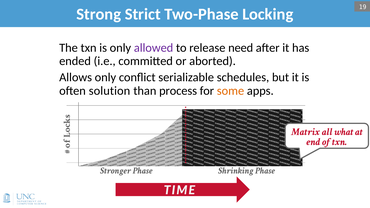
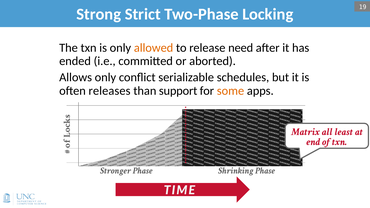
allowed colour: purple -> orange
solution: solution -> releases
process: process -> support
what: what -> least
